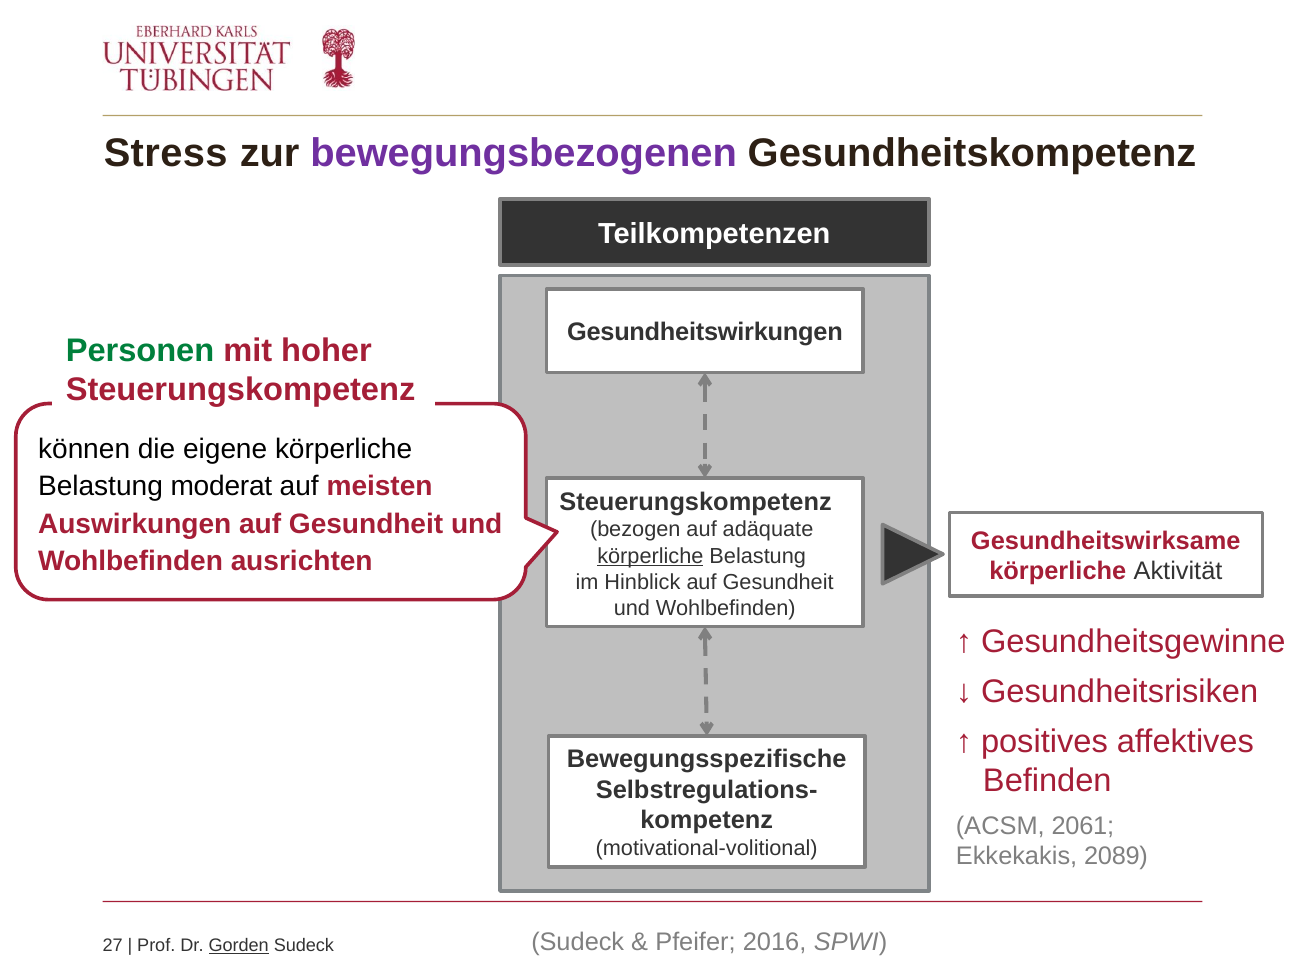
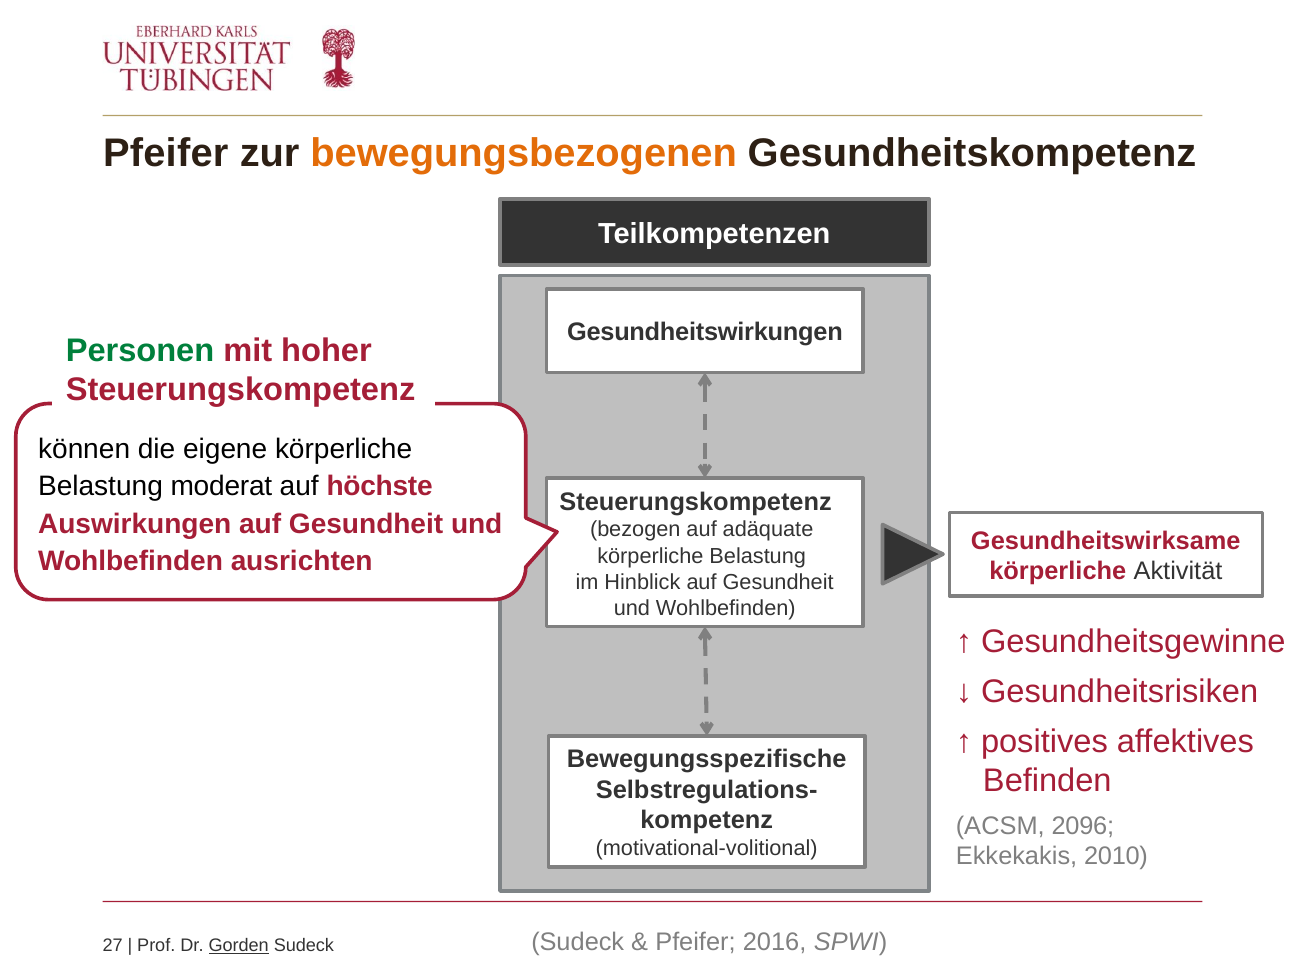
Stress at (166, 154): Stress -> Pfeifer
bewegungsbezogenen colour: purple -> orange
meisten: meisten -> höchste
körperliche at (650, 556) underline: present -> none
2061: 2061 -> 2096
2089: 2089 -> 2010
